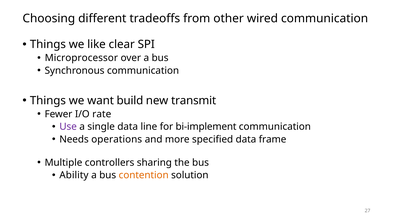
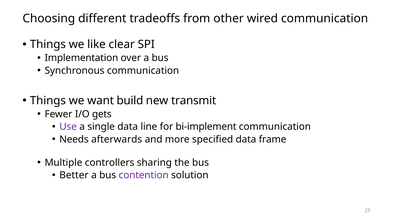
Microprocessor: Microprocessor -> Implementation
rate: rate -> gets
operations: operations -> afterwards
Ability: Ability -> Better
contention colour: orange -> purple
